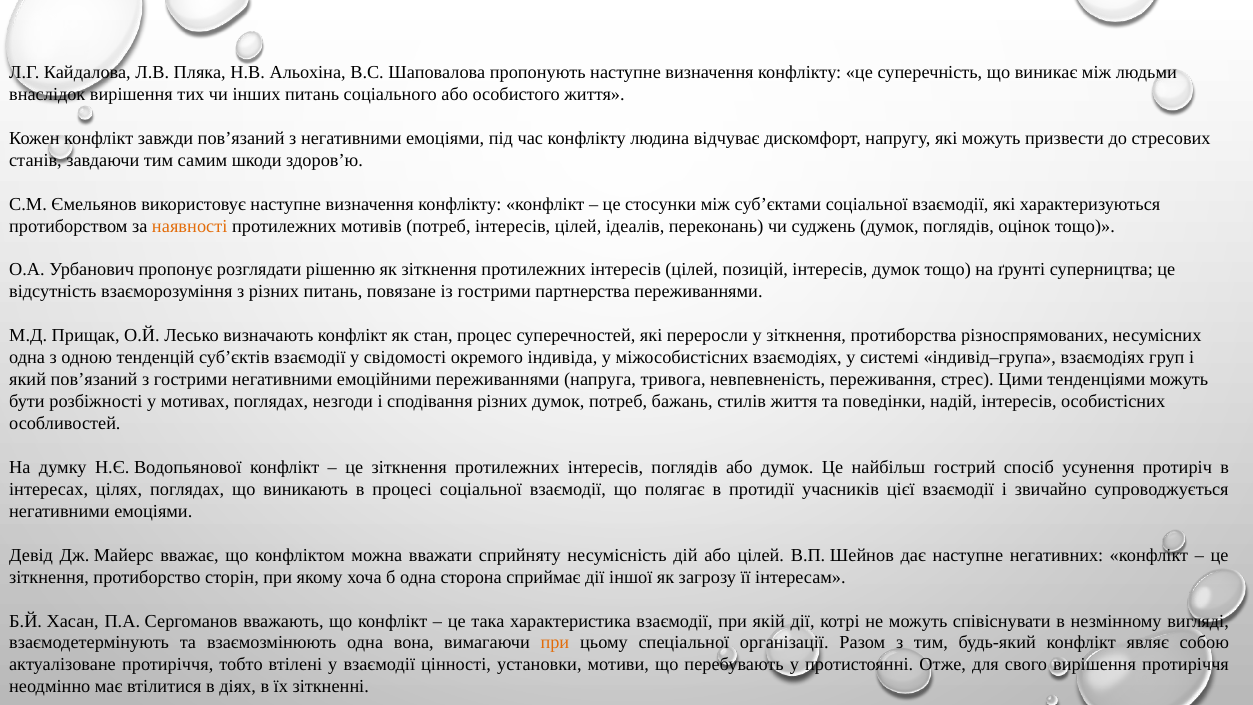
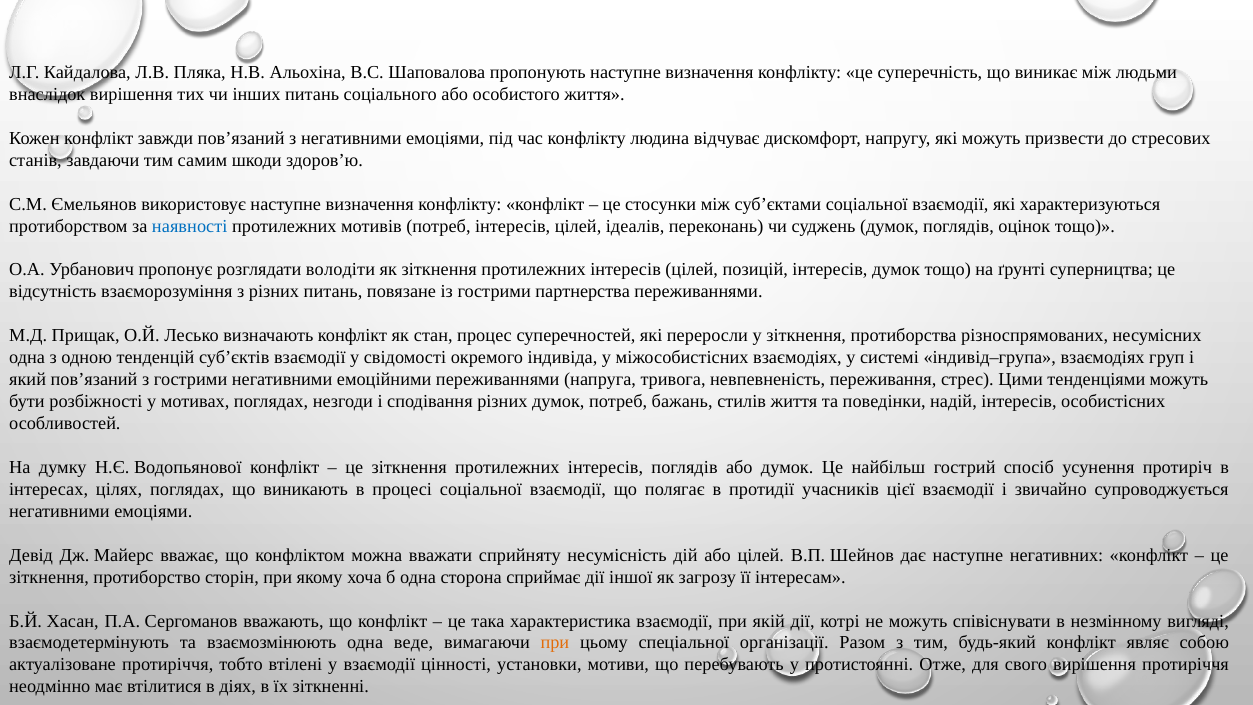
наявності colour: orange -> blue
рішенню: рішенню -> володіти
вона: вона -> веде
